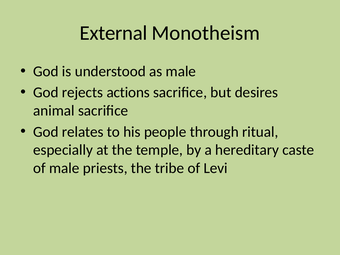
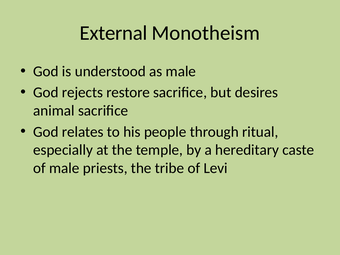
actions: actions -> restore
